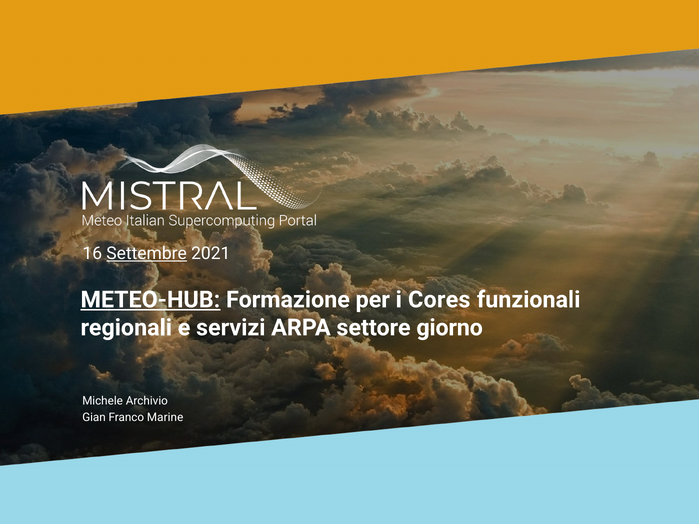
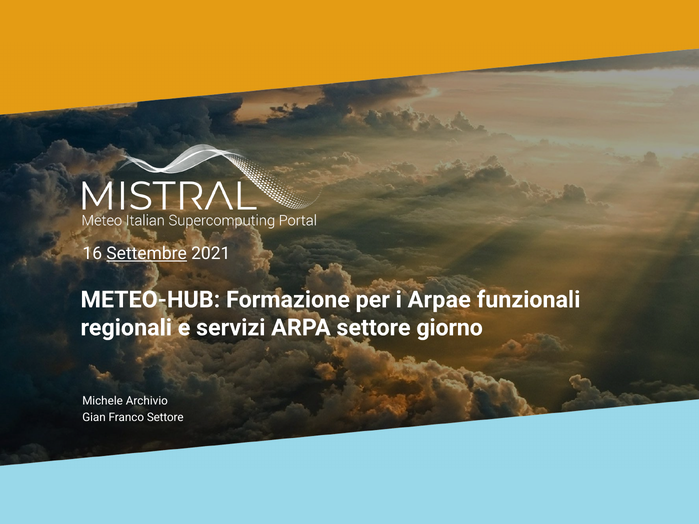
METEO-HUB underline: present -> none
Cores: Cores -> Arpae
Franco Marine: Marine -> Settore
